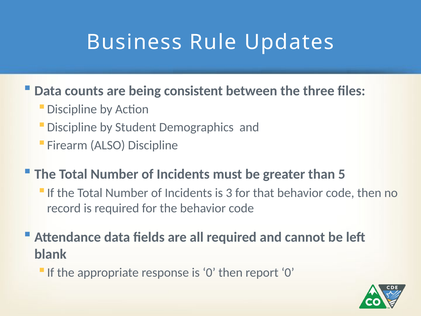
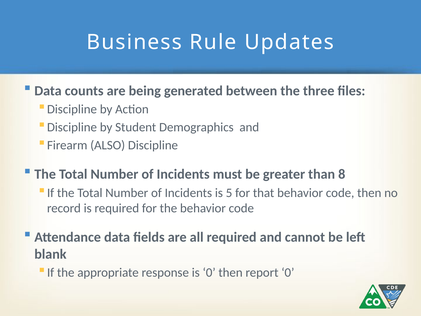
consistent: consistent -> generated
5: 5 -> 8
3: 3 -> 5
